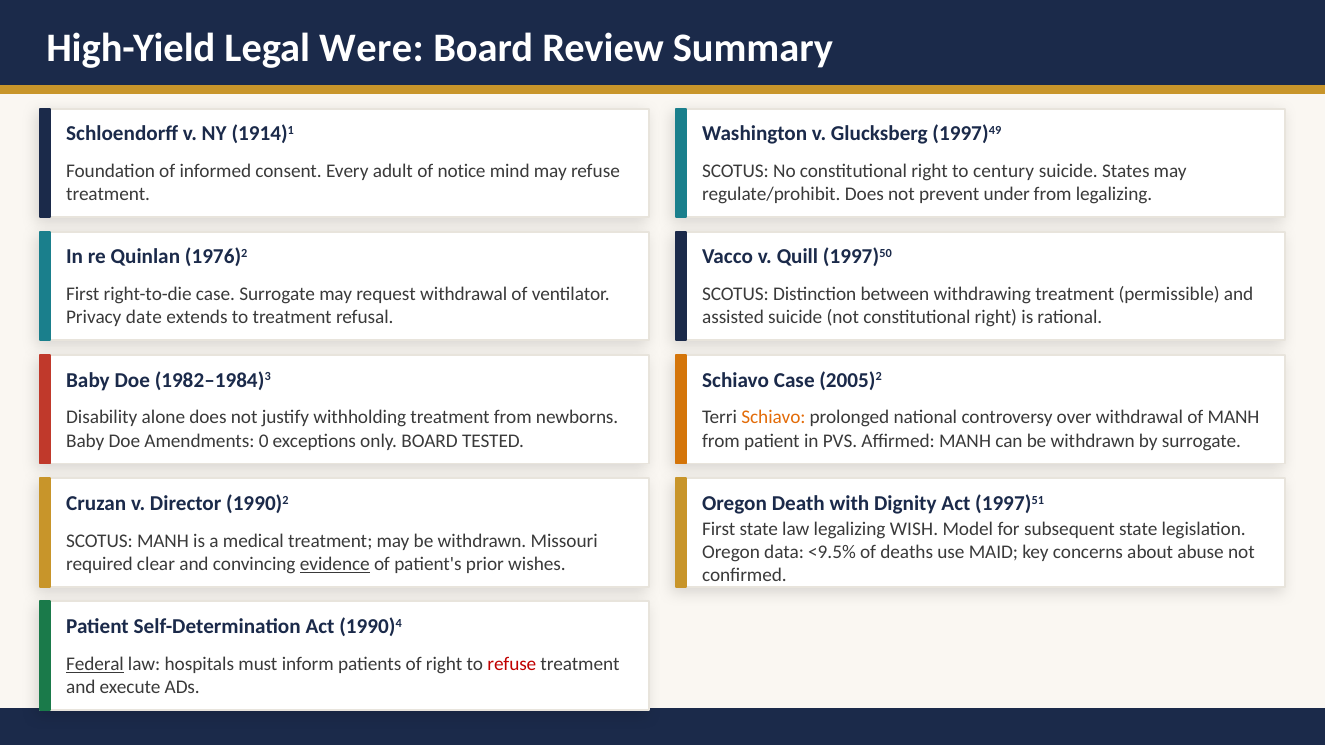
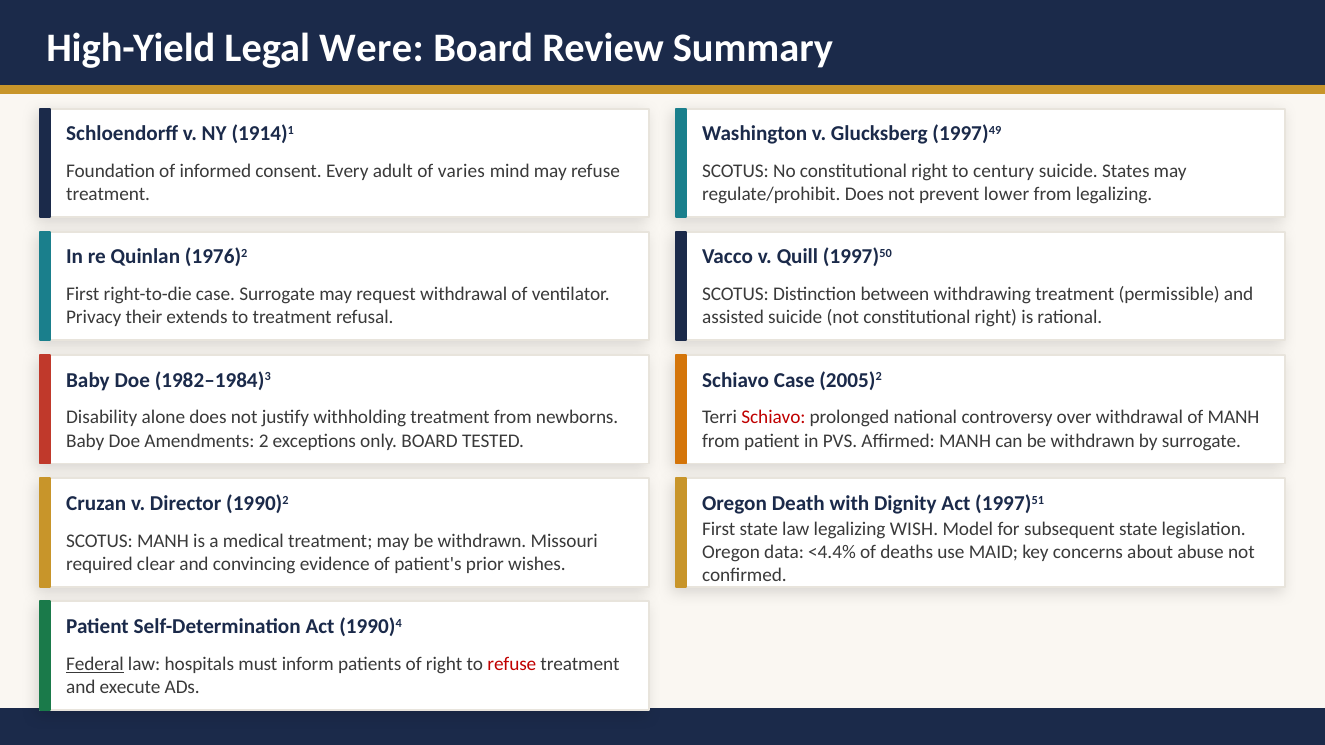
notice: notice -> varies
under: under -> lower
date: date -> their
Schiavo at (773, 418) colour: orange -> red
0: 0 -> 2
<9.5%: <9.5% -> <4.4%
evidence underline: present -> none
